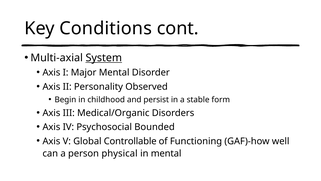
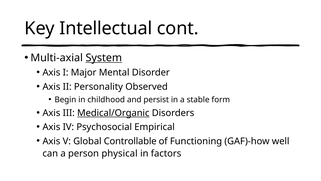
Conditions: Conditions -> Intellectual
Medical/Organic underline: none -> present
Bounded: Bounded -> Empirical
in mental: mental -> factors
